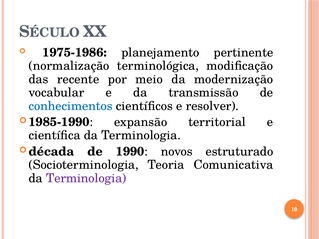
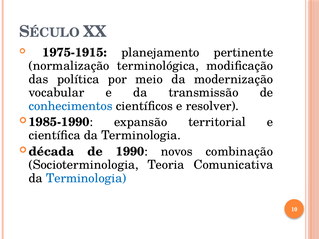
1975-1986: 1975-1986 -> 1975-1915
recente: recente -> política
estruturado: estruturado -> combinação
Terminologia at (86, 178) colour: purple -> blue
